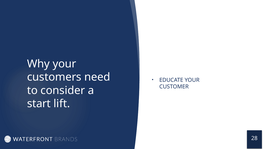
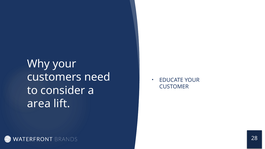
start: start -> area
